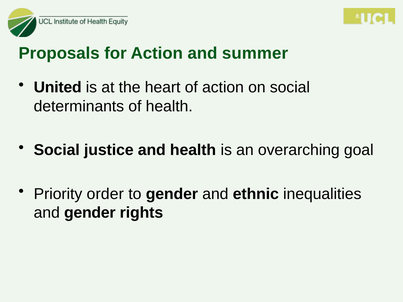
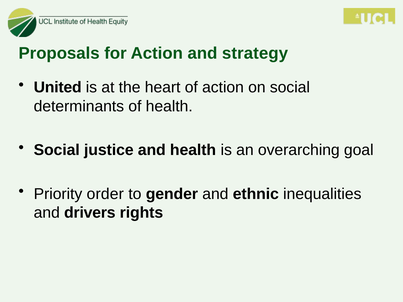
summer: summer -> strategy
and gender: gender -> drivers
